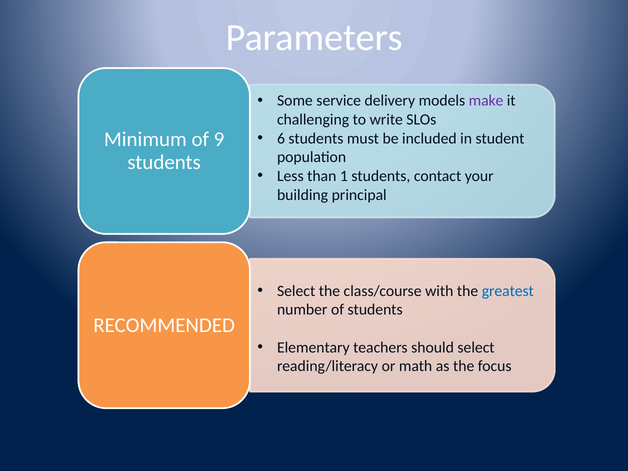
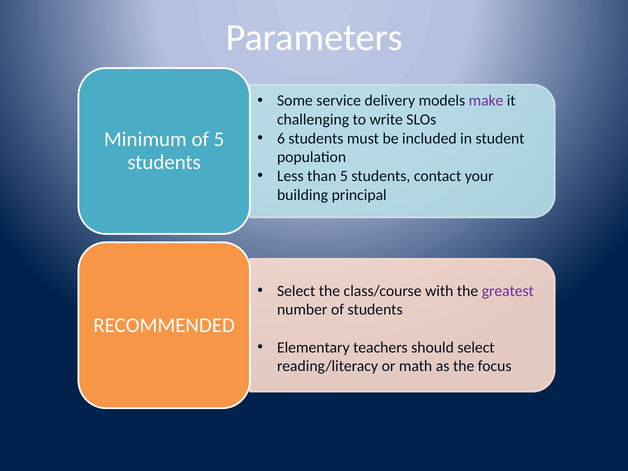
of 9: 9 -> 5
than 1: 1 -> 5
greatest colour: blue -> purple
